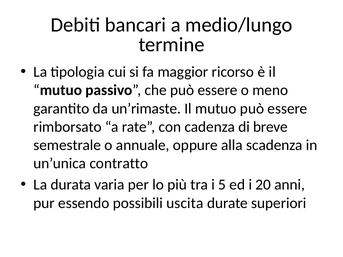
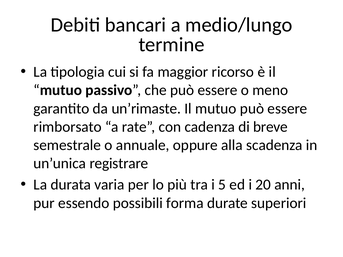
contratto: contratto -> registrare
uscita: uscita -> forma
